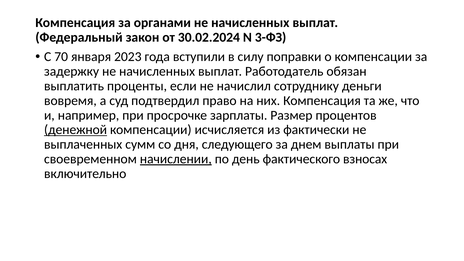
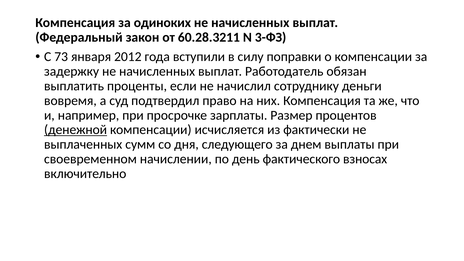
органами: органами -> одиноких
30.02.2024: 30.02.2024 -> 60.28.3211
70: 70 -> 73
2023: 2023 -> 2012
начислении underline: present -> none
